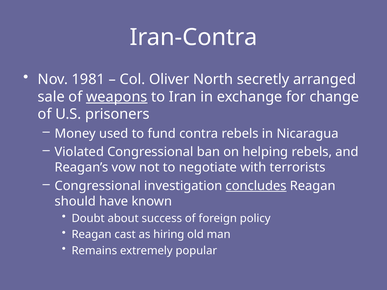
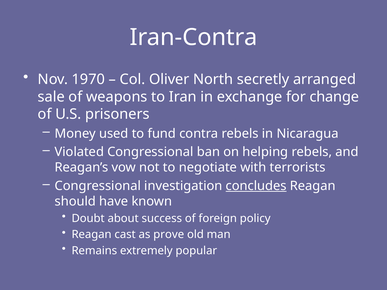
1981: 1981 -> 1970
weapons underline: present -> none
hiring: hiring -> prove
